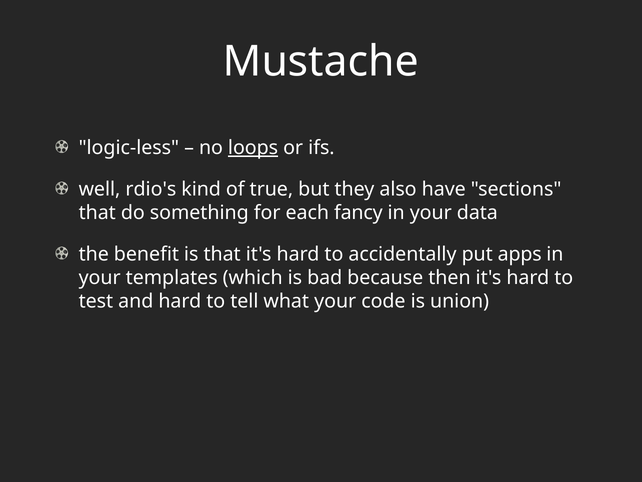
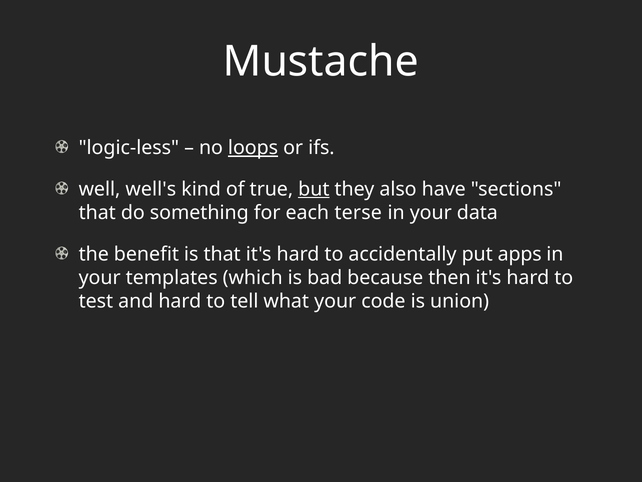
rdio's: rdio's -> well's
but underline: none -> present
fancy: fancy -> terse
